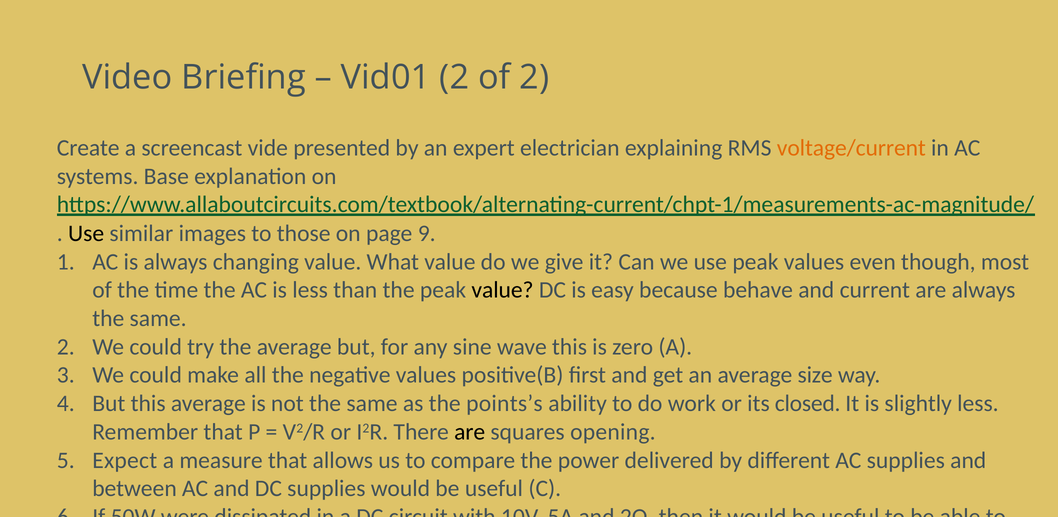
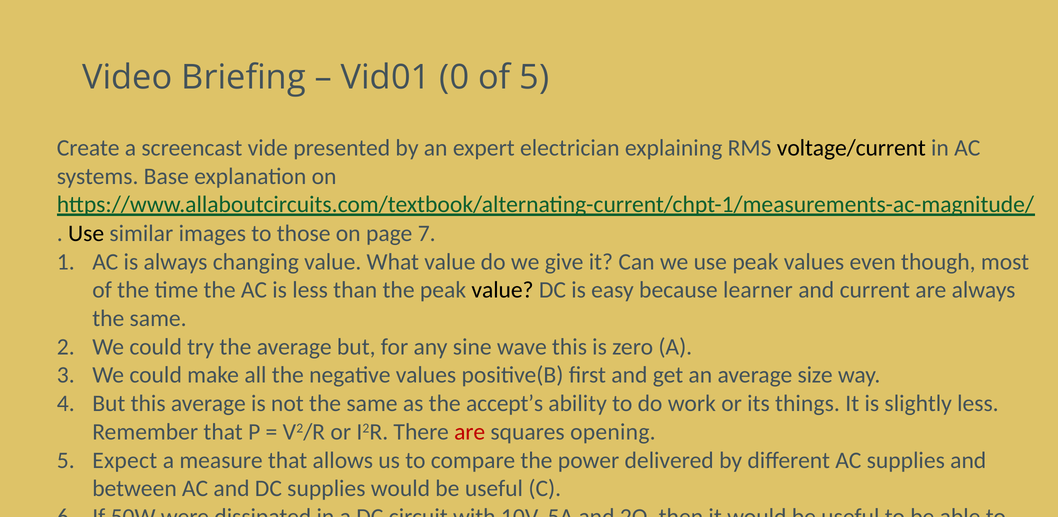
Vid01 2: 2 -> 0
of 2: 2 -> 5
voltage/current colour: orange -> black
9: 9 -> 7
behave: behave -> learner
points’s: points’s -> accept’s
closed: closed -> things
are at (470, 432) colour: black -> red
